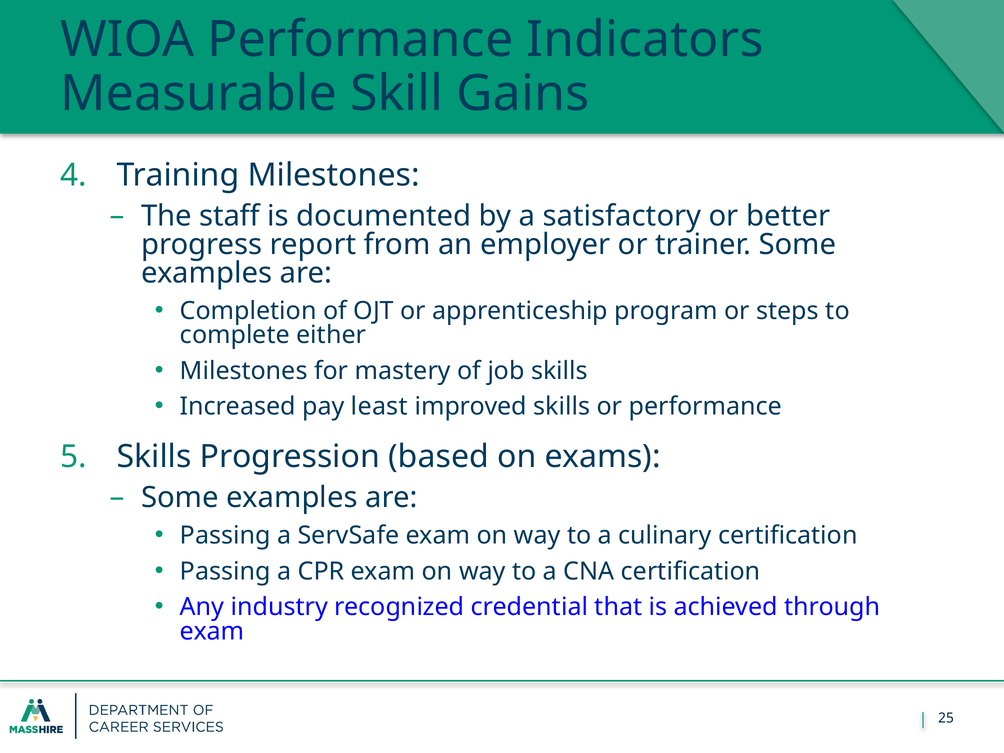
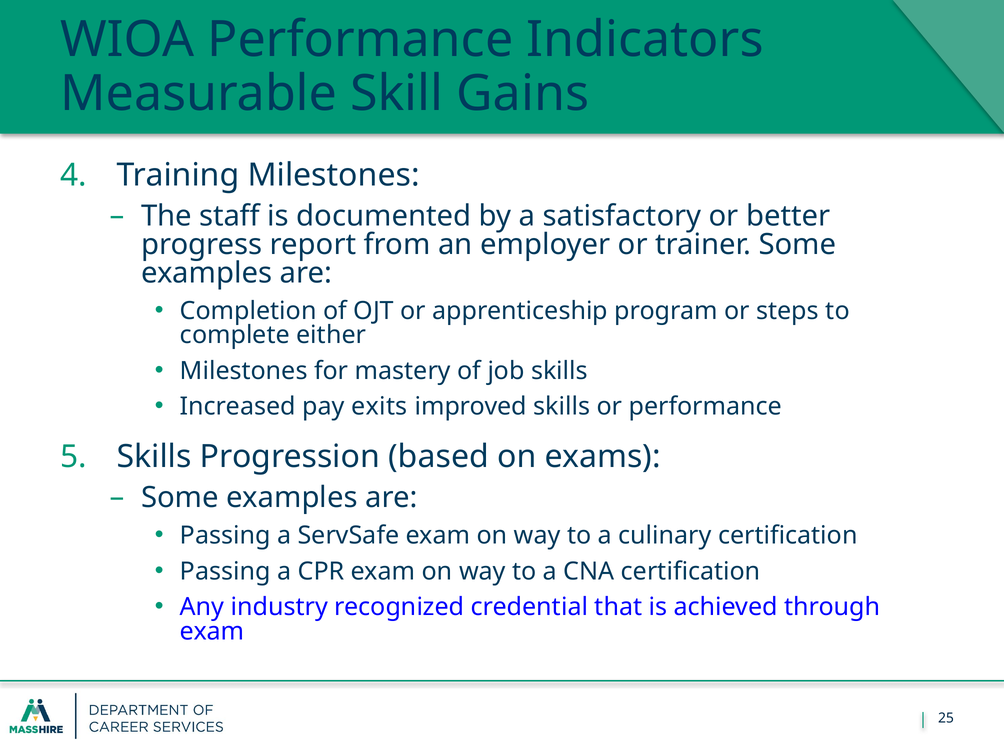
least: least -> exits
